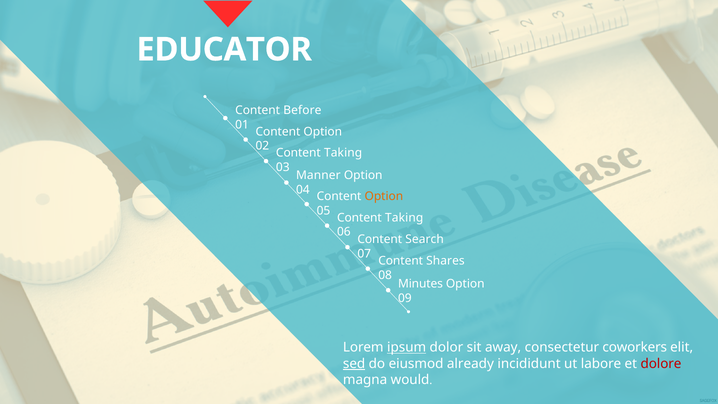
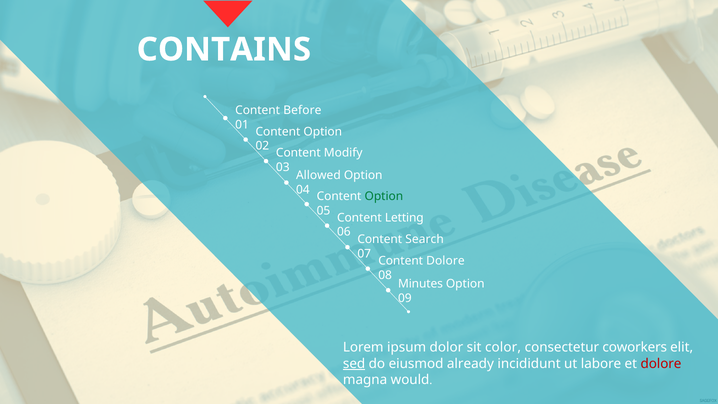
EDUCATOR: EDUCATOR -> CONTAINS
Taking at (343, 153): Taking -> Modify
Manner: Manner -> Allowed
Option at (384, 196) colour: orange -> green
Taking at (404, 218): Taking -> Letting
Content Shares: Shares -> Dolore
ipsum underline: present -> none
away: away -> color
